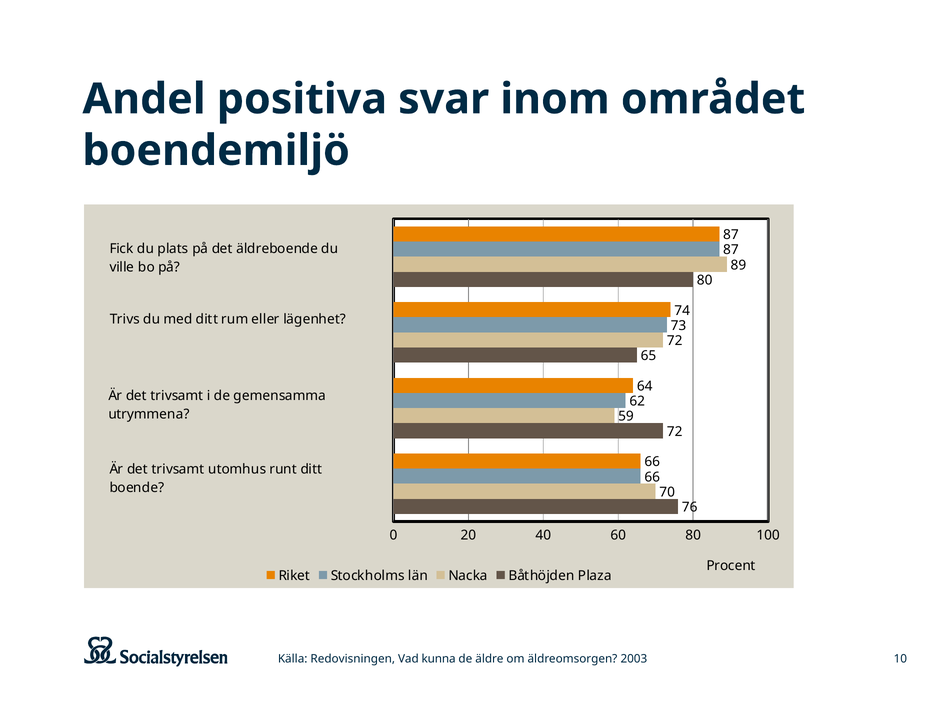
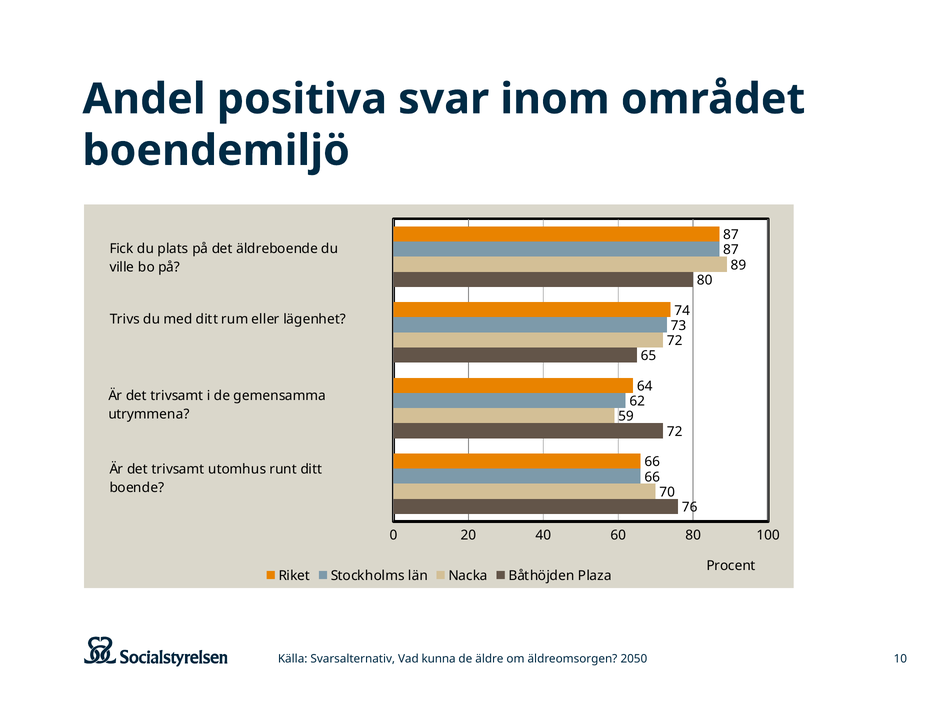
Redovisningen: Redovisningen -> Svarsalternativ
2003: 2003 -> 2050
